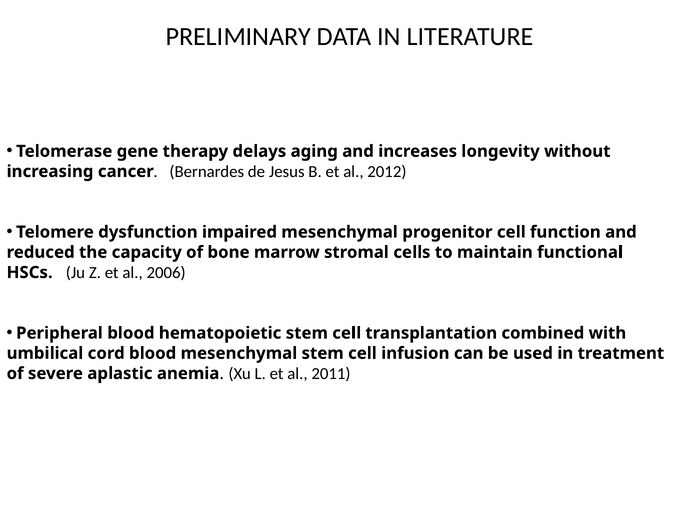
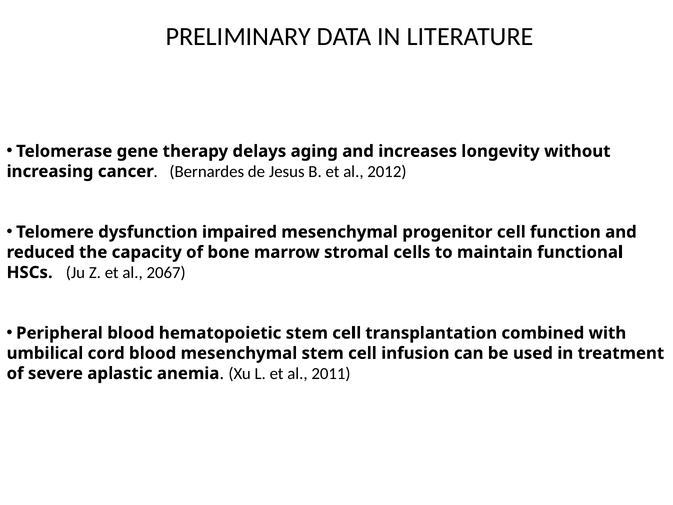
2006: 2006 -> 2067
